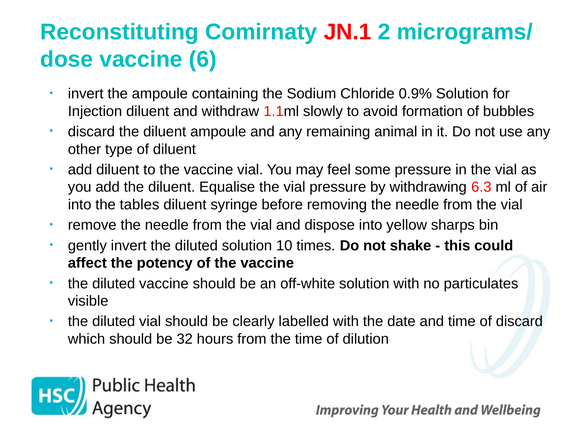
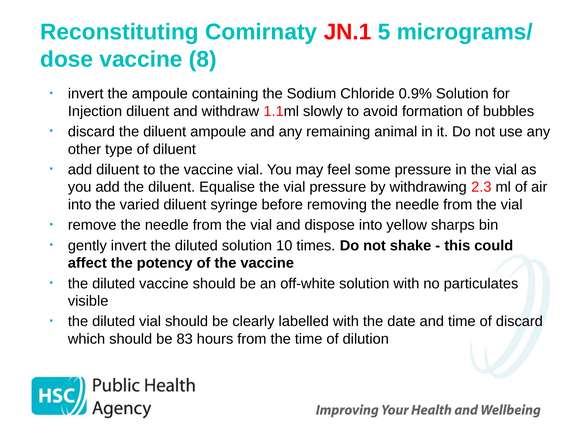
2: 2 -> 5
6: 6 -> 8
6.3: 6.3 -> 2.3
tables: tables -> varied
32: 32 -> 83
